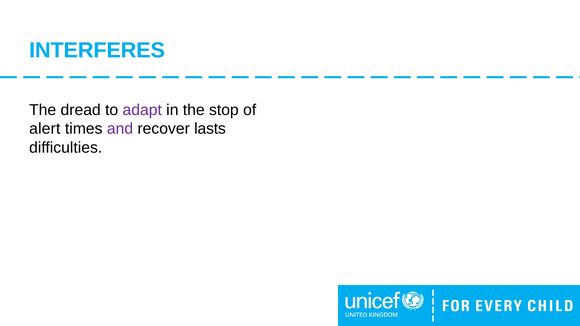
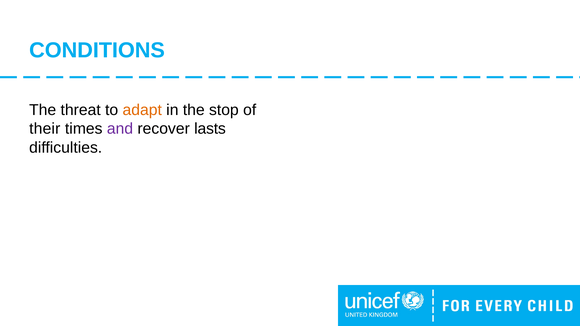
INTERFERES: INTERFERES -> CONDITIONS
dread: dread -> threat
adapt colour: purple -> orange
alert: alert -> their
